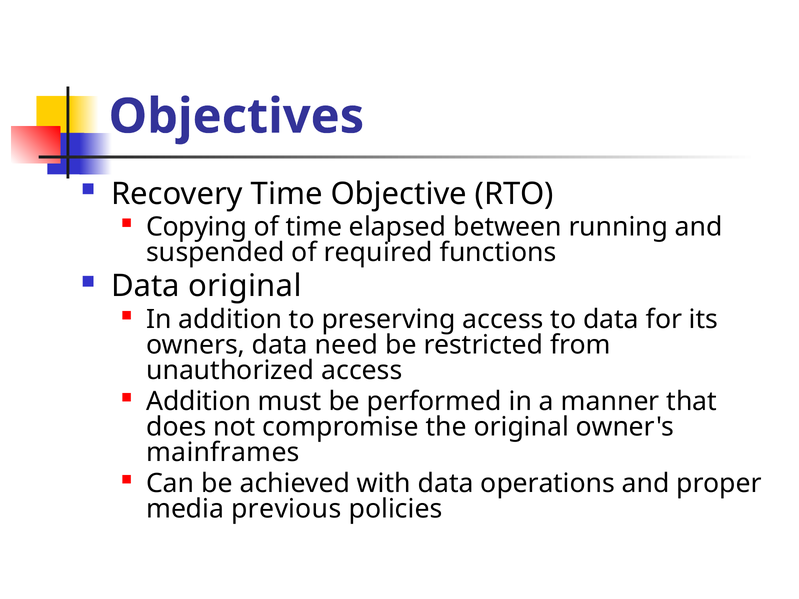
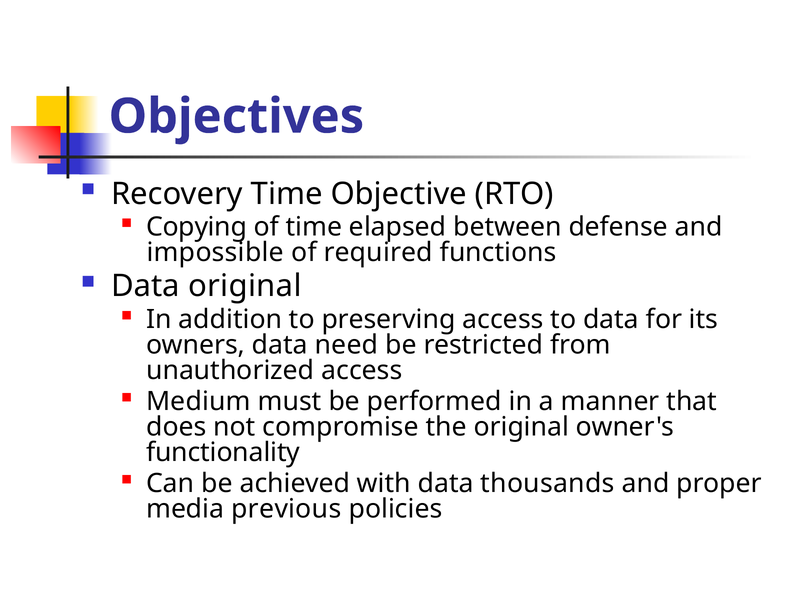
running: running -> defense
suspended: suspended -> impossible
Addition at (199, 402): Addition -> Medium
mainframes: mainframes -> functionality
operations: operations -> thousands
